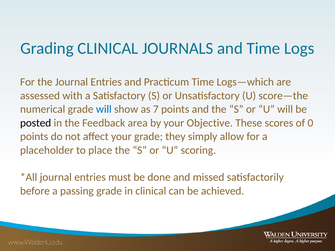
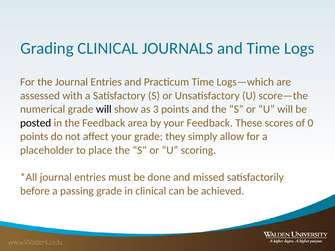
will at (104, 109) colour: blue -> black
7: 7 -> 3
your Objective: Objective -> Feedback
